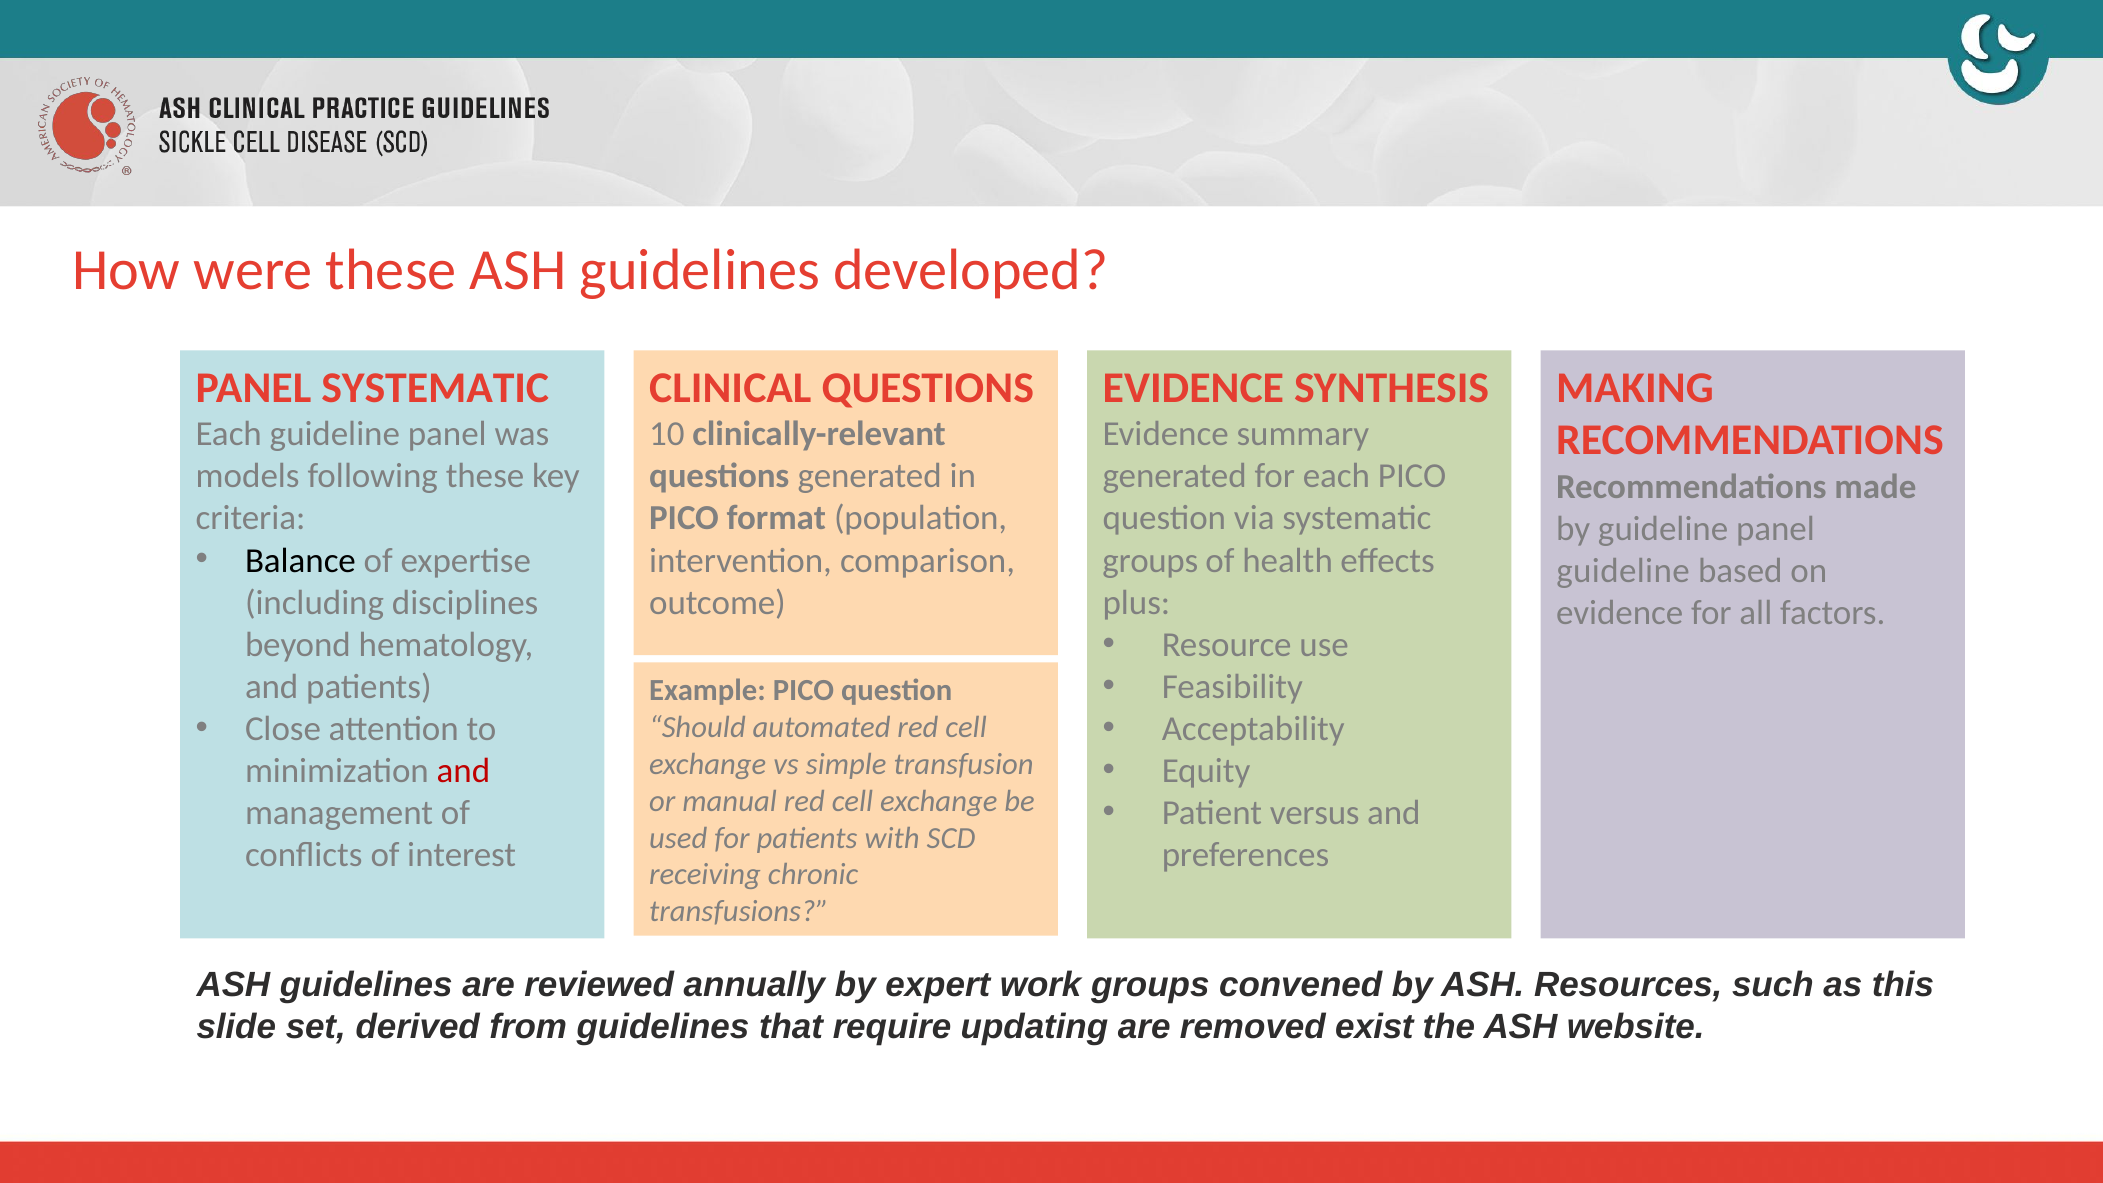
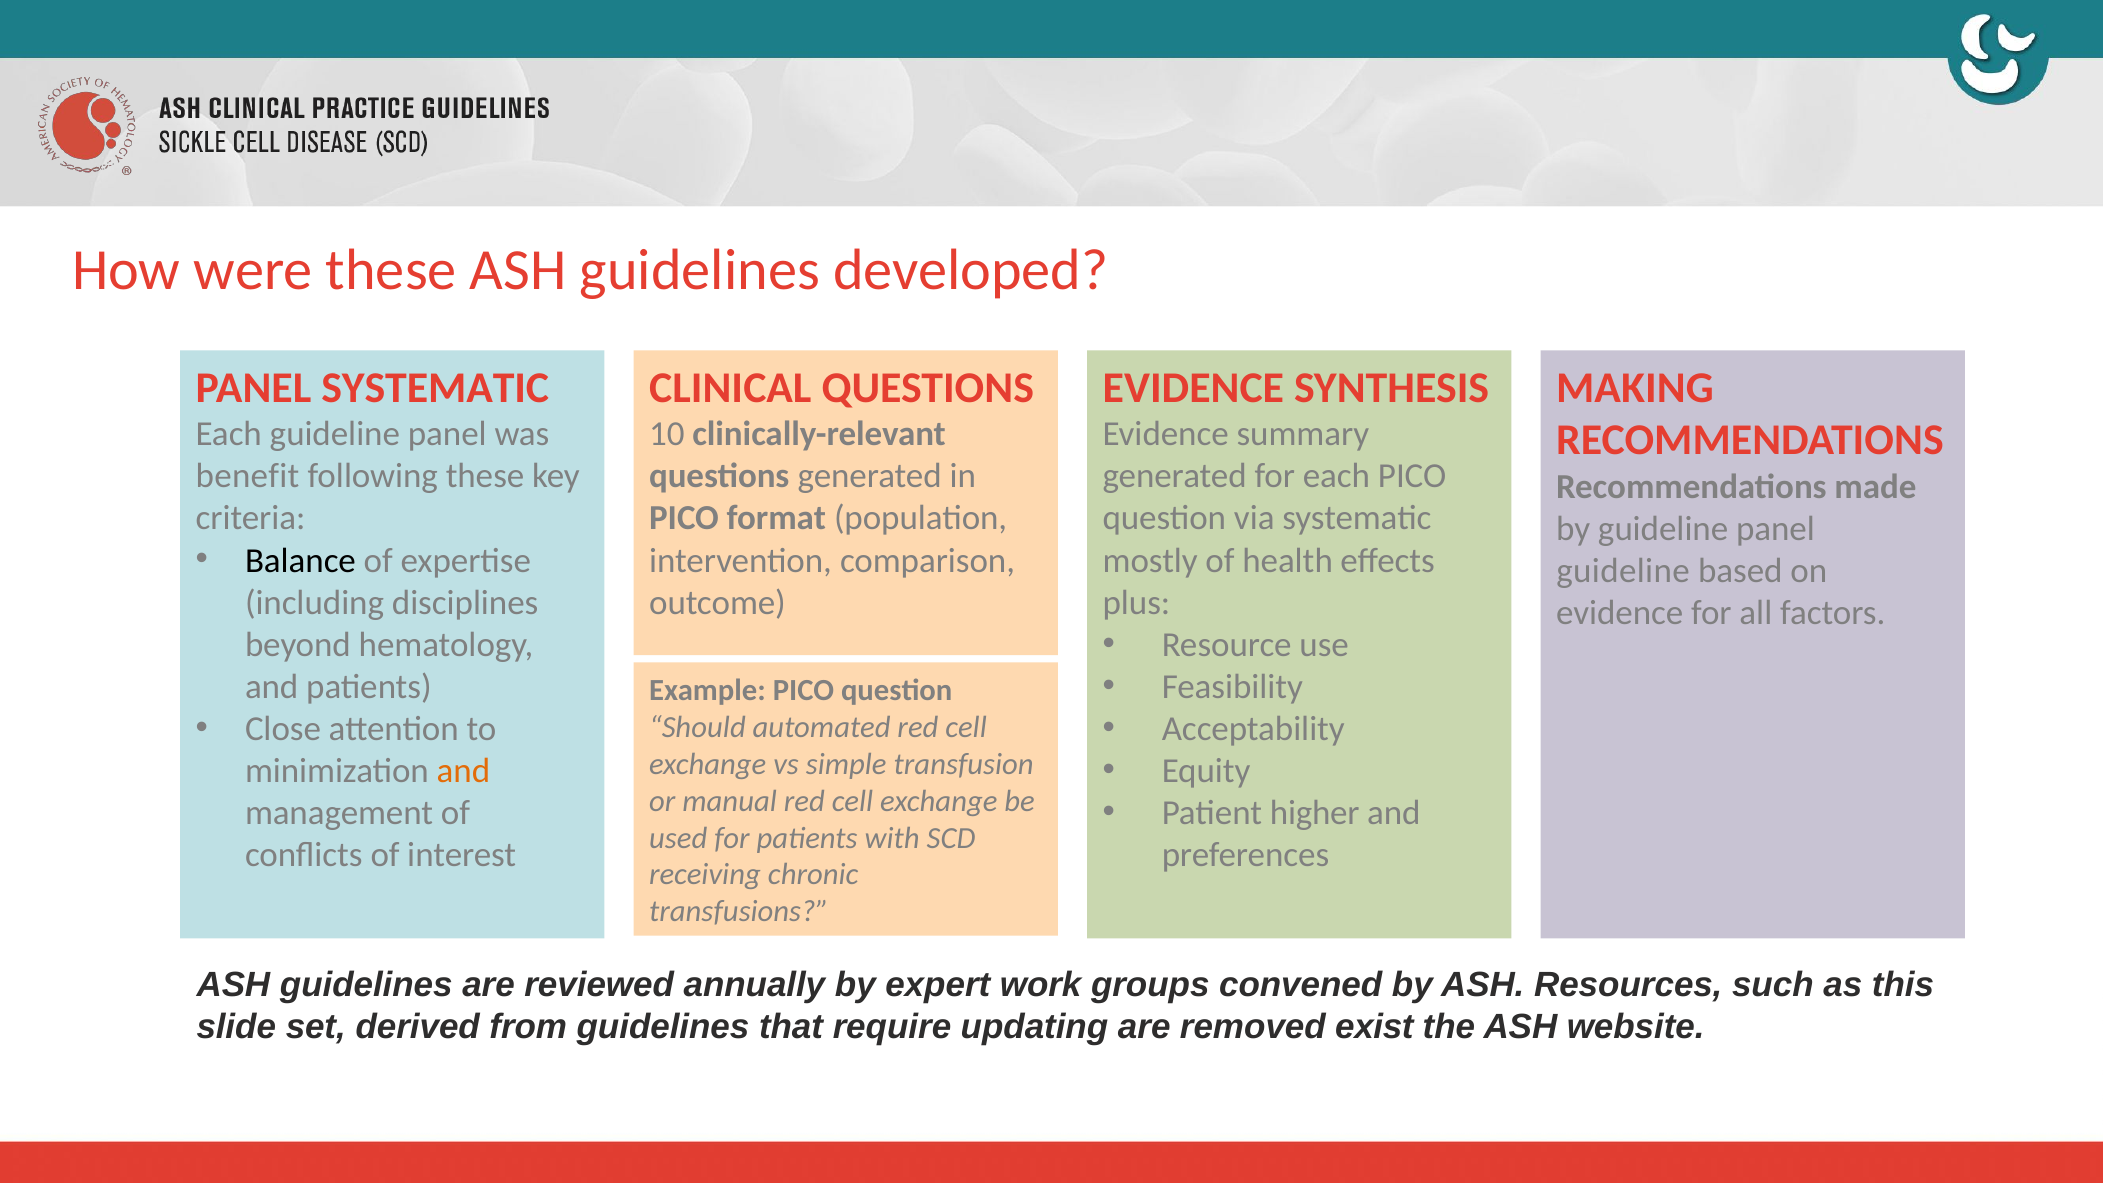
models: models -> benefit
groups at (1150, 560): groups -> mostly
and at (463, 771) colour: red -> orange
versus: versus -> higher
